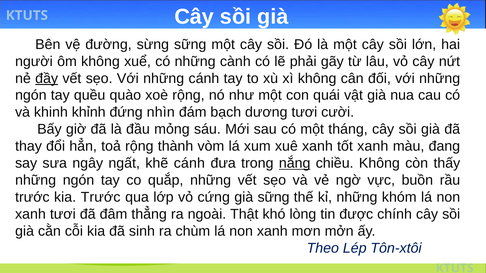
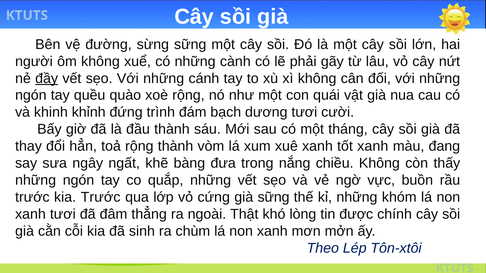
nhìn: nhìn -> trình
đầu mỏng: mỏng -> thành
khẽ cánh: cánh -> bàng
nắng underline: present -> none
